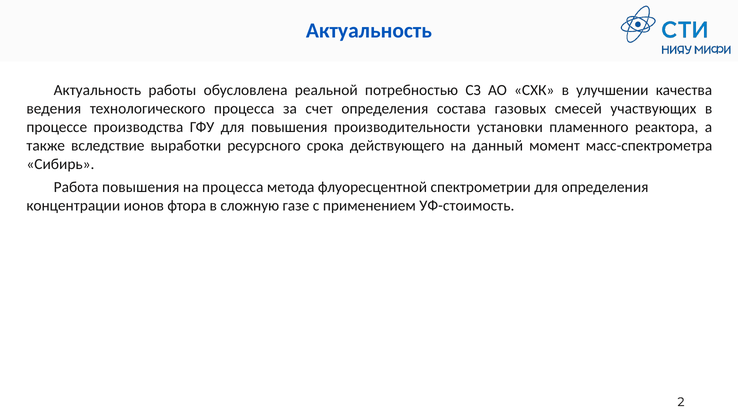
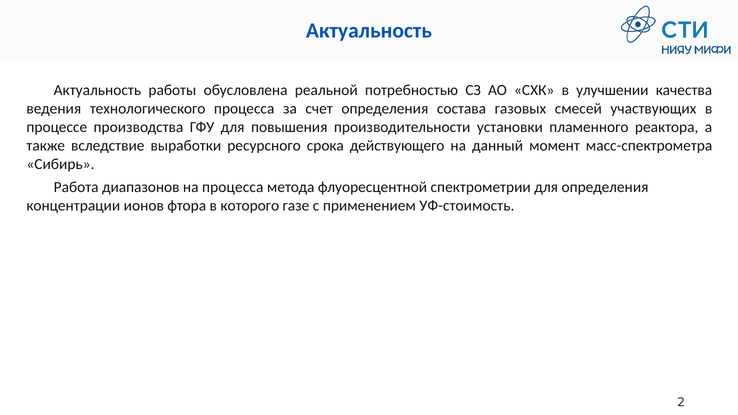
Работа повышения: повышения -> диапазонов
сложную: сложную -> которого
